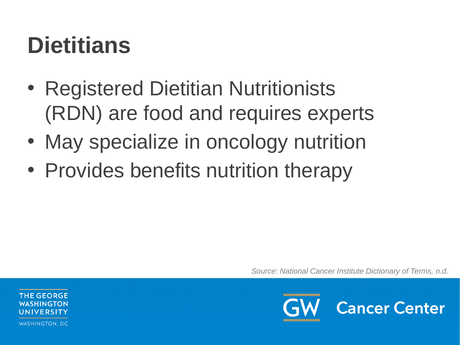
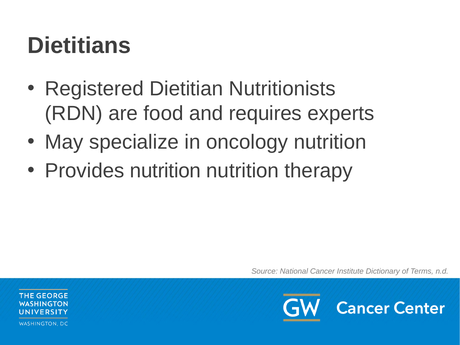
Provides benefits: benefits -> nutrition
